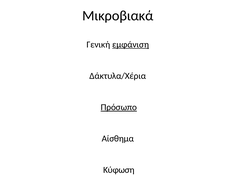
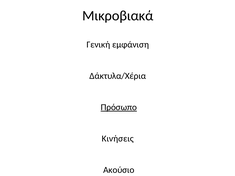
εμφάνιση underline: present -> none
Αίσθημα: Αίσθημα -> Κινήσεις
Κύφωση: Κύφωση -> Ακούσιο
